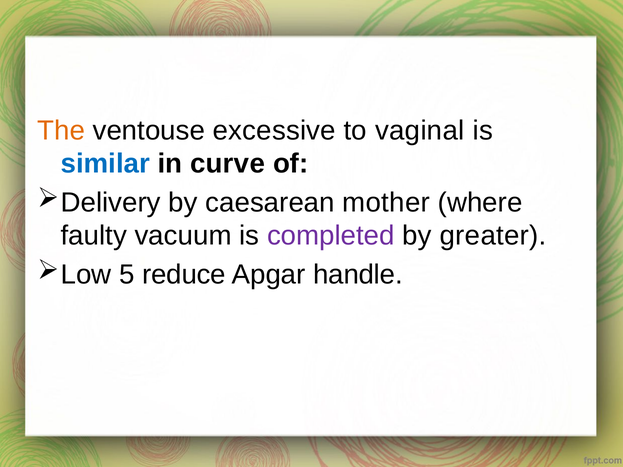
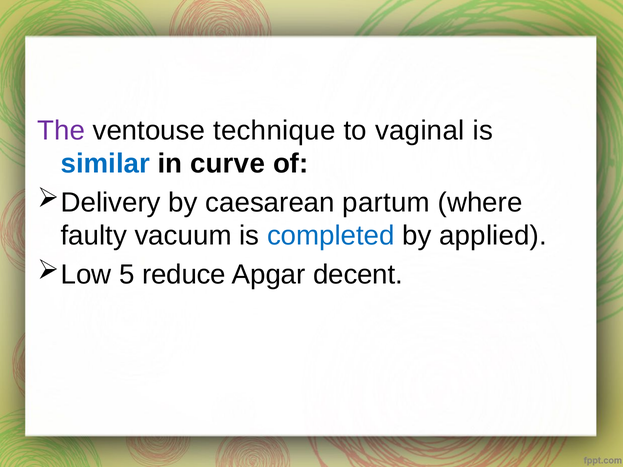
The colour: orange -> purple
excessive: excessive -> technique
mother: mother -> partum
completed colour: purple -> blue
greater: greater -> applied
handle: handle -> decent
